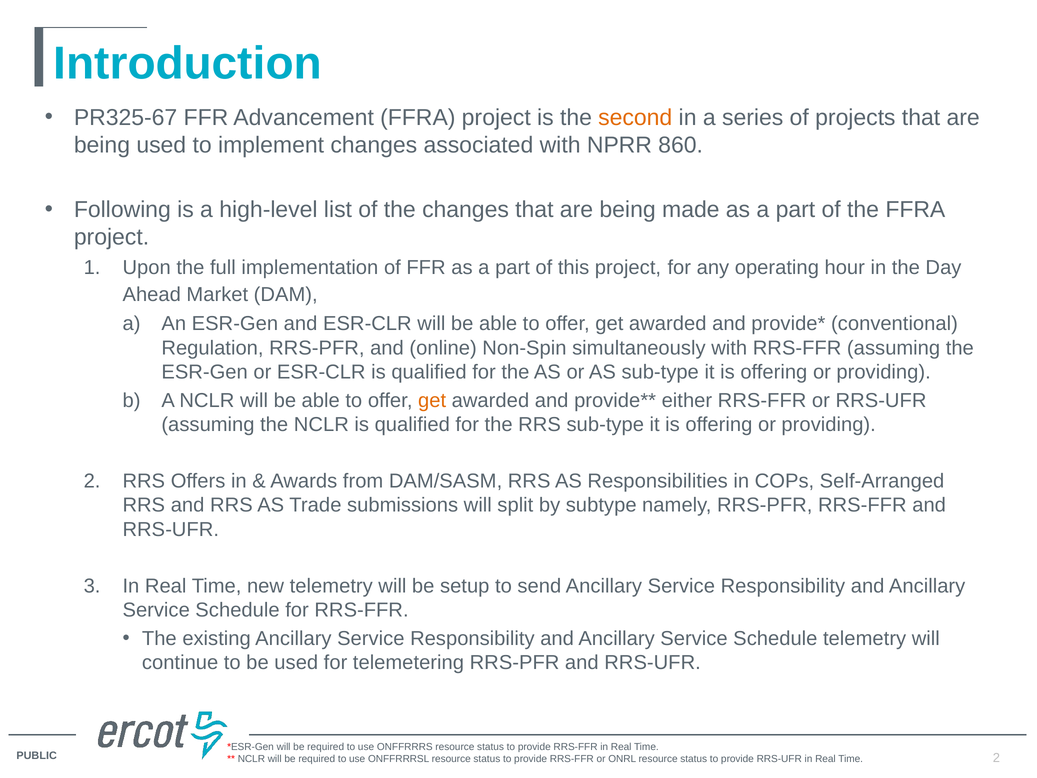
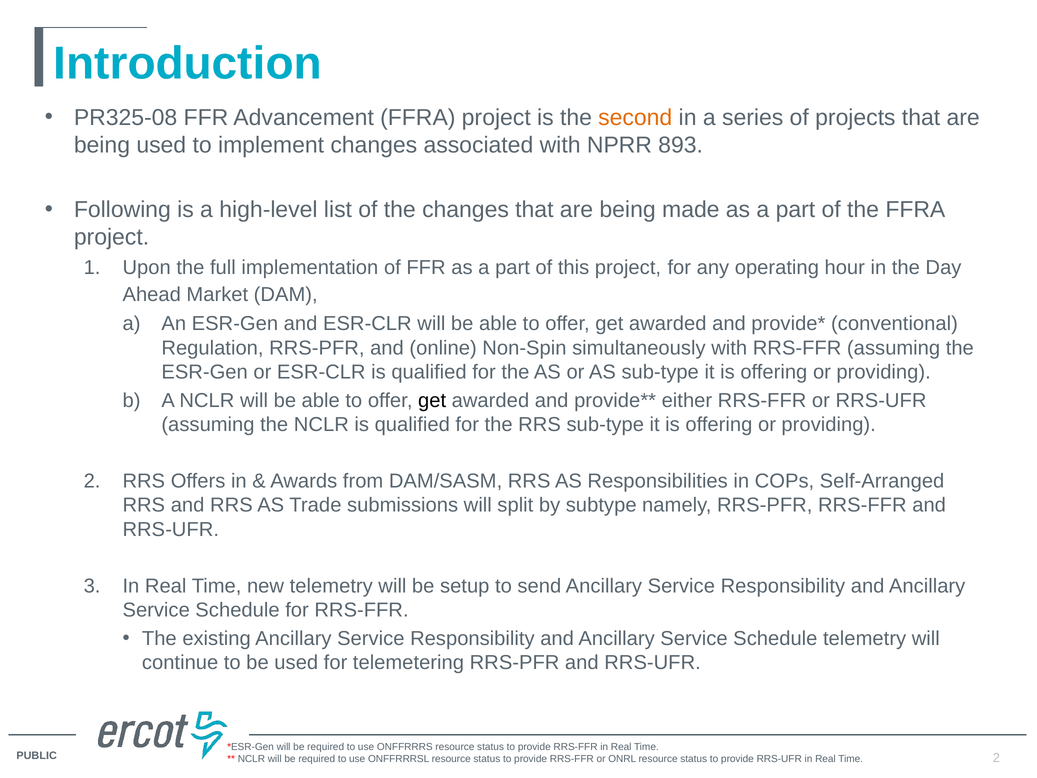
PR325-67: PR325-67 -> PR325-08
860: 860 -> 893
get at (432, 400) colour: orange -> black
